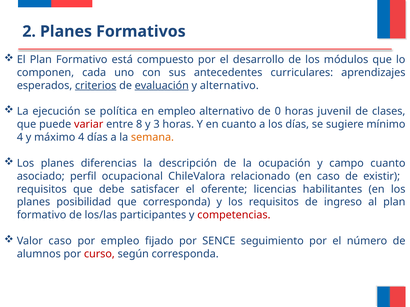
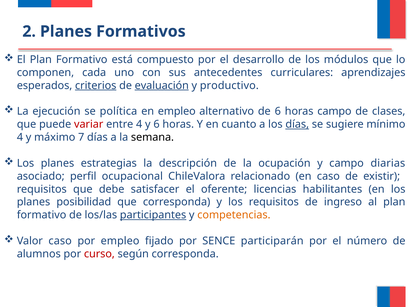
y alternativo: alternativo -> productivo
de 0: 0 -> 6
horas juvenil: juvenil -> campo
entre 8: 8 -> 4
y 3: 3 -> 6
días at (297, 125) underline: none -> present
máximo 4: 4 -> 7
semana colour: orange -> black
diferencias: diferencias -> estrategias
campo cuanto: cuanto -> diarias
participantes underline: none -> present
competencias colour: red -> orange
seguimiento: seguimiento -> participarán
